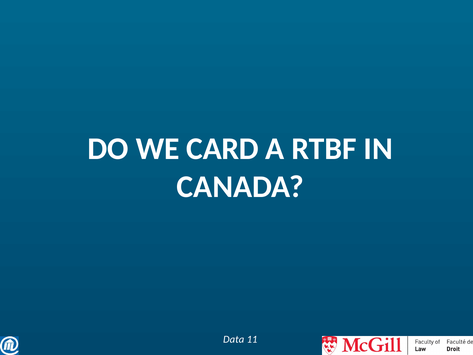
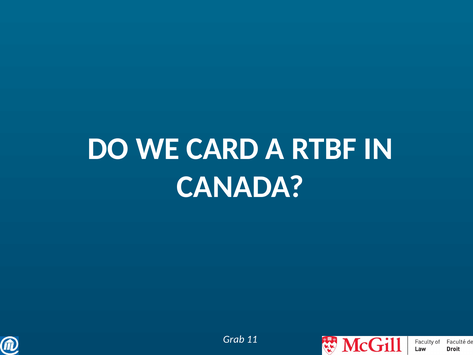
Data: Data -> Grab
